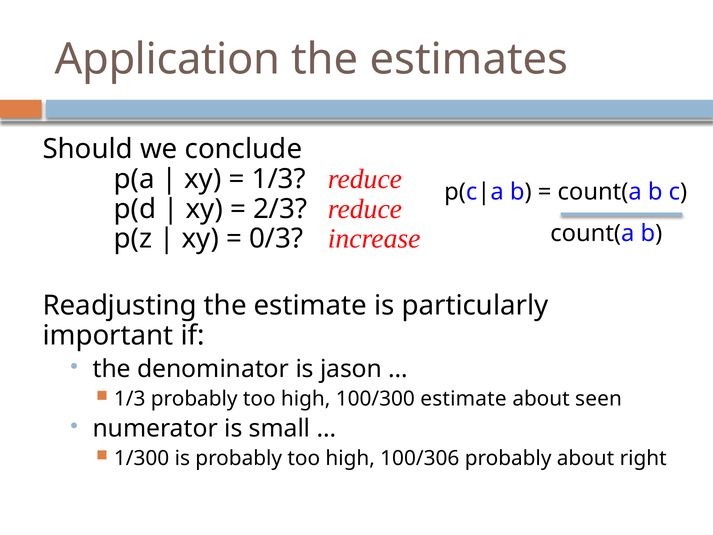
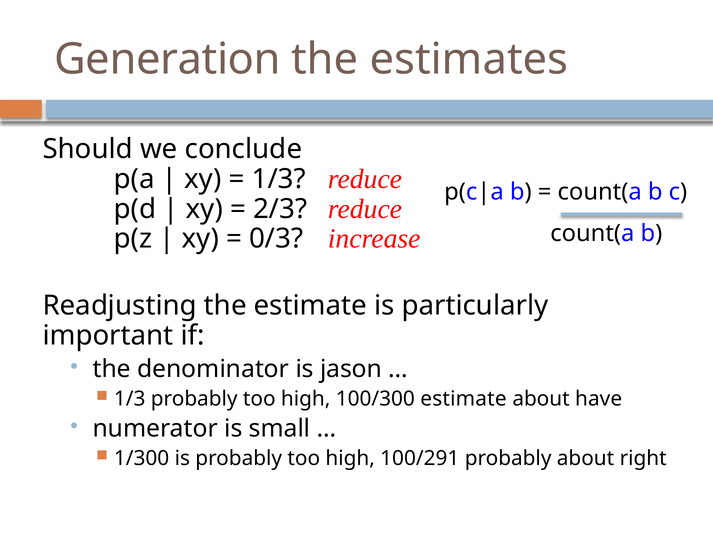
Application: Application -> Generation
seen: seen -> have
100/306: 100/306 -> 100/291
